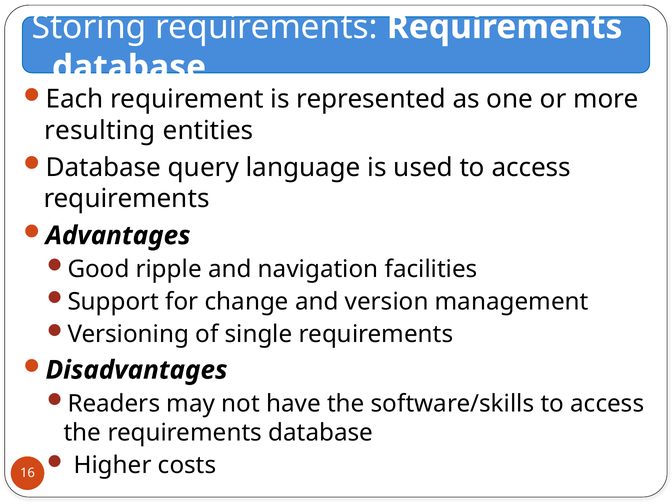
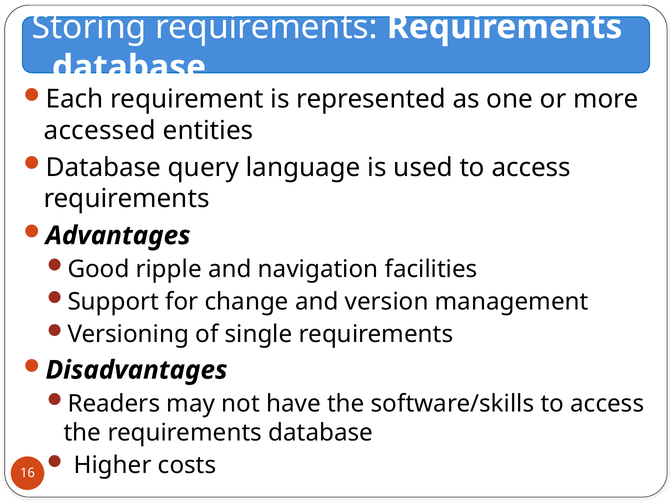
resulting: resulting -> accessed
